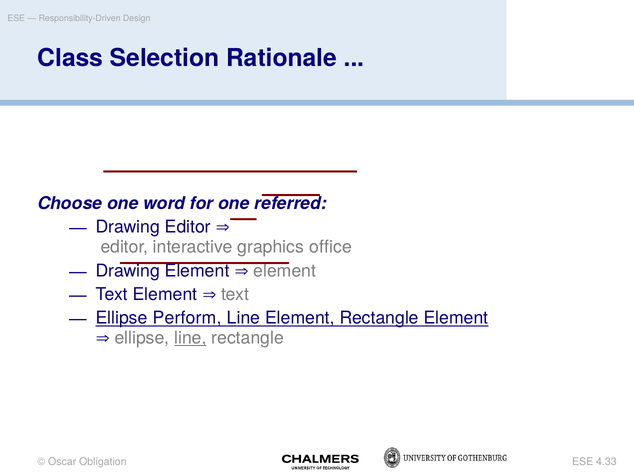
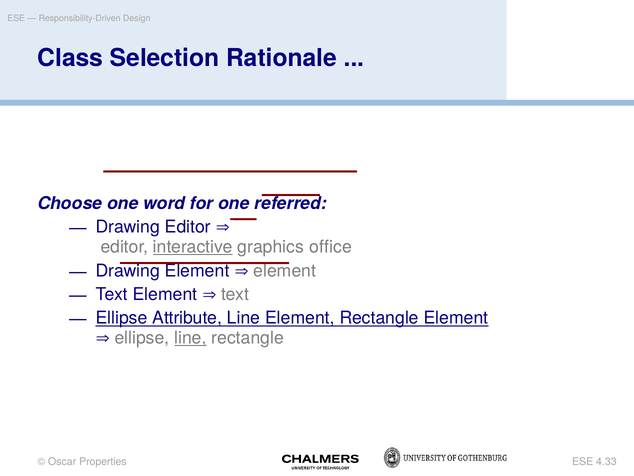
interactive underline: none -> present
Perform: Perform -> Attribute
Obligation: Obligation -> Properties
